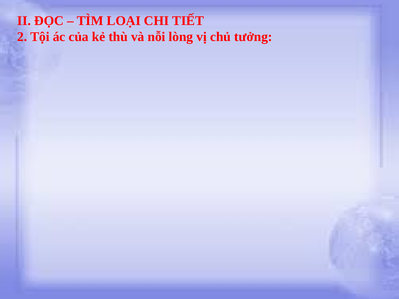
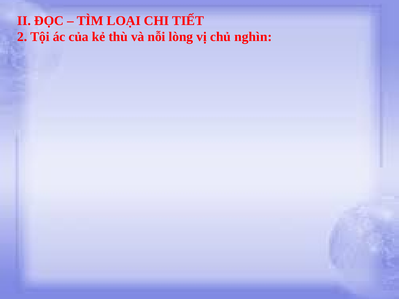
tưởng: tưởng -> nghìn
